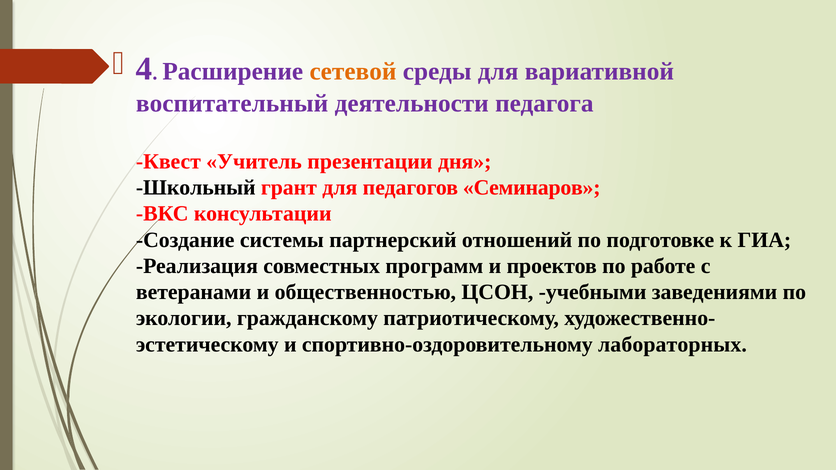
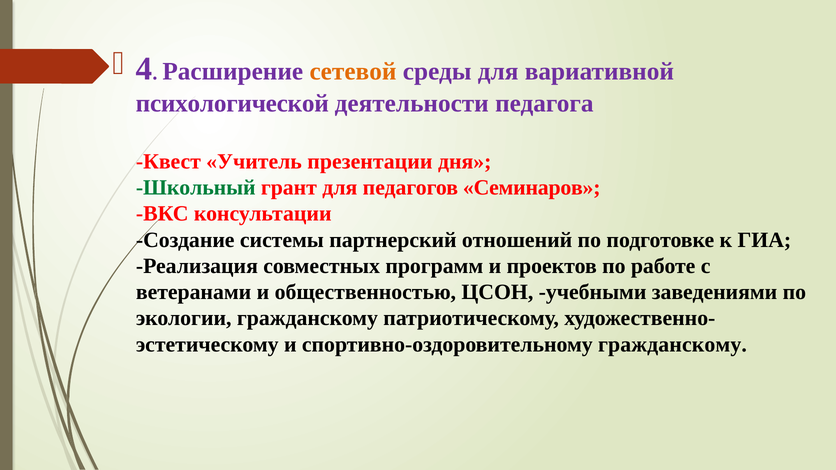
воспитательный: воспитательный -> психологической
Школьный colour: black -> green
спортивно-оздоровительному лабораторных: лабораторных -> гражданскому
